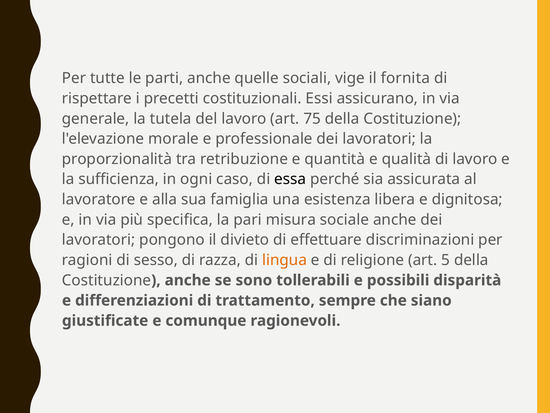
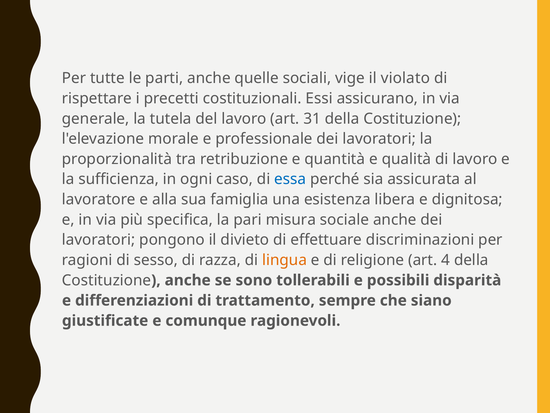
fornita: fornita -> violato
75: 75 -> 31
essa colour: black -> blue
5: 5 -> 4
